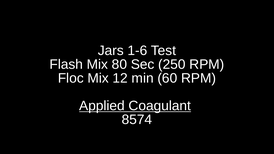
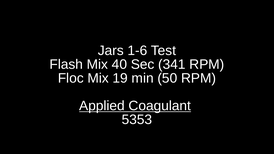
80: 80 -> 40
250: 250 -> 341
12: 12 -> 19
60: 60 -> 50
8574: 8574 -> 5353
